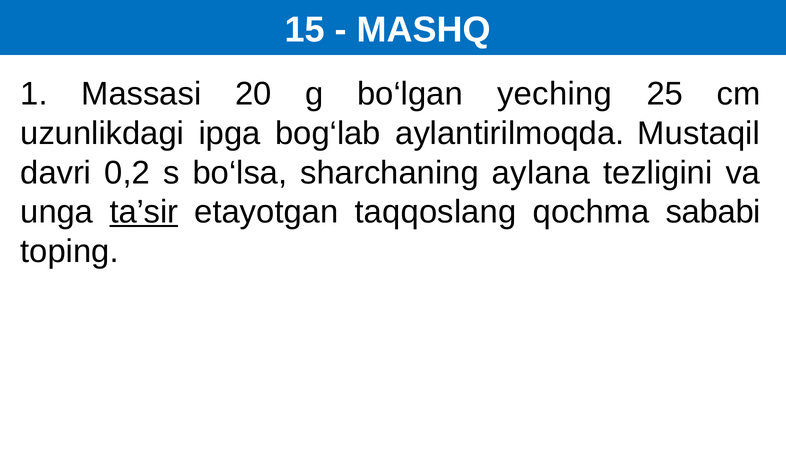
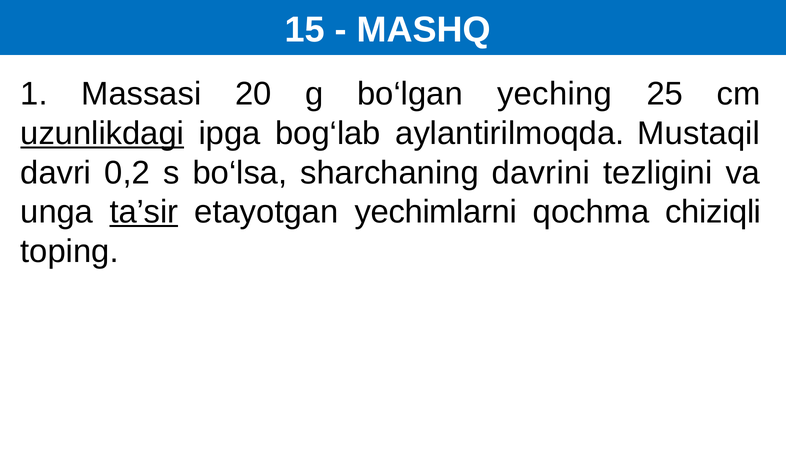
uzunlikdagi underline: none -> present
aylana: aylana -> davrini
taqqoslang: taqqoslang -> yechimlarni
sababi: sababi -> chiziqli
